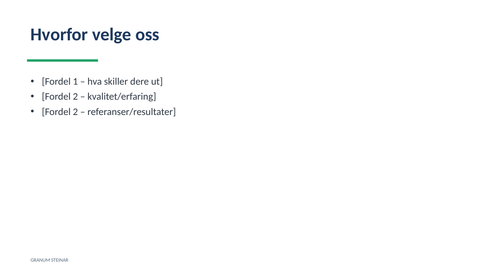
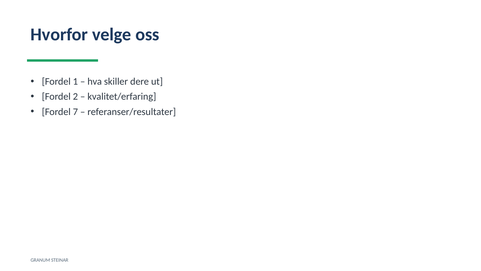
2 at (75, 112): 2 -> 7
